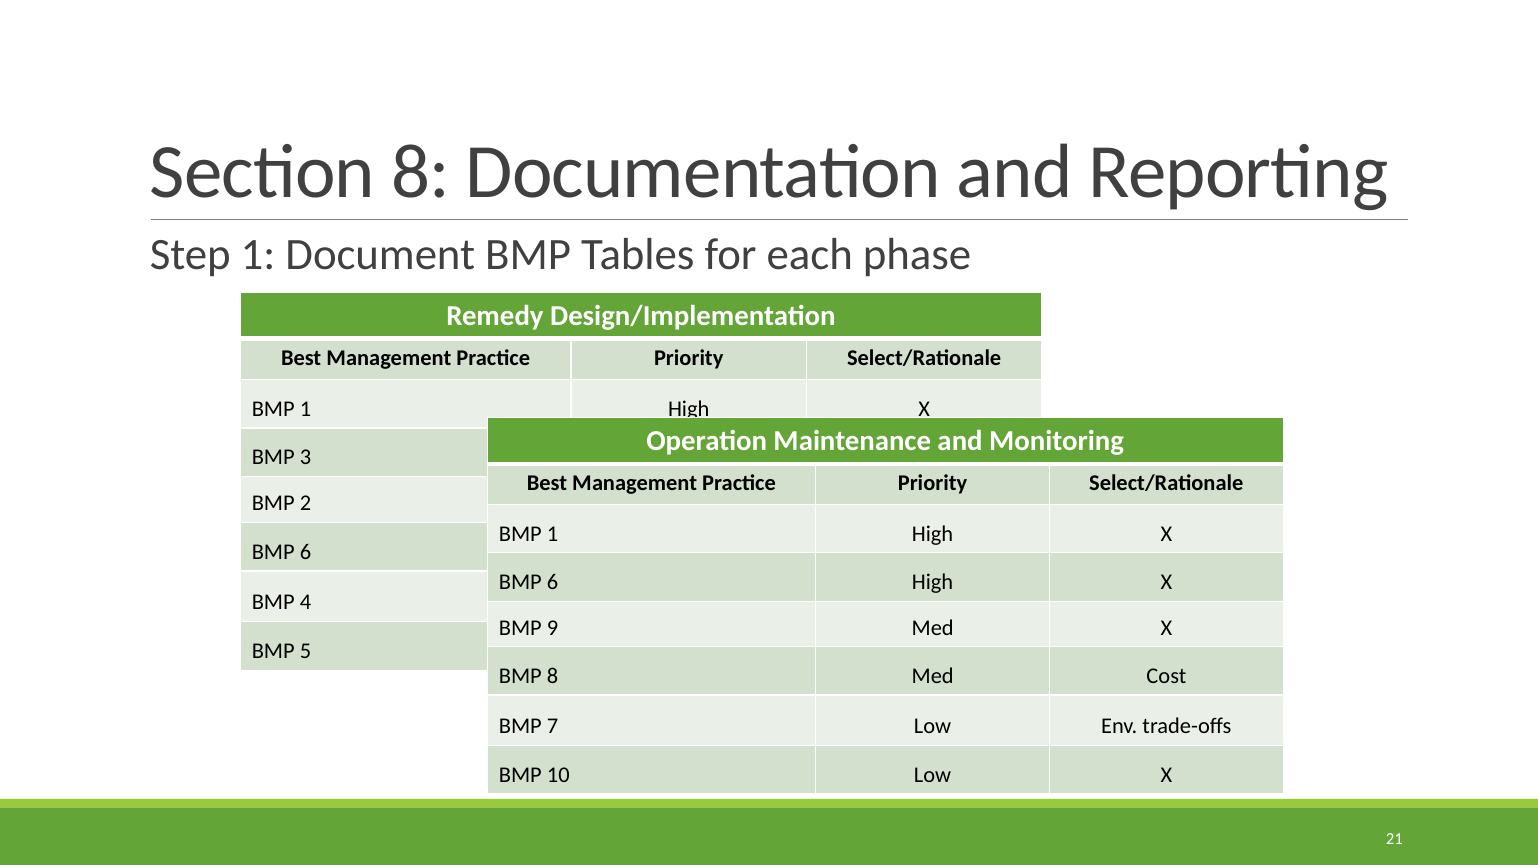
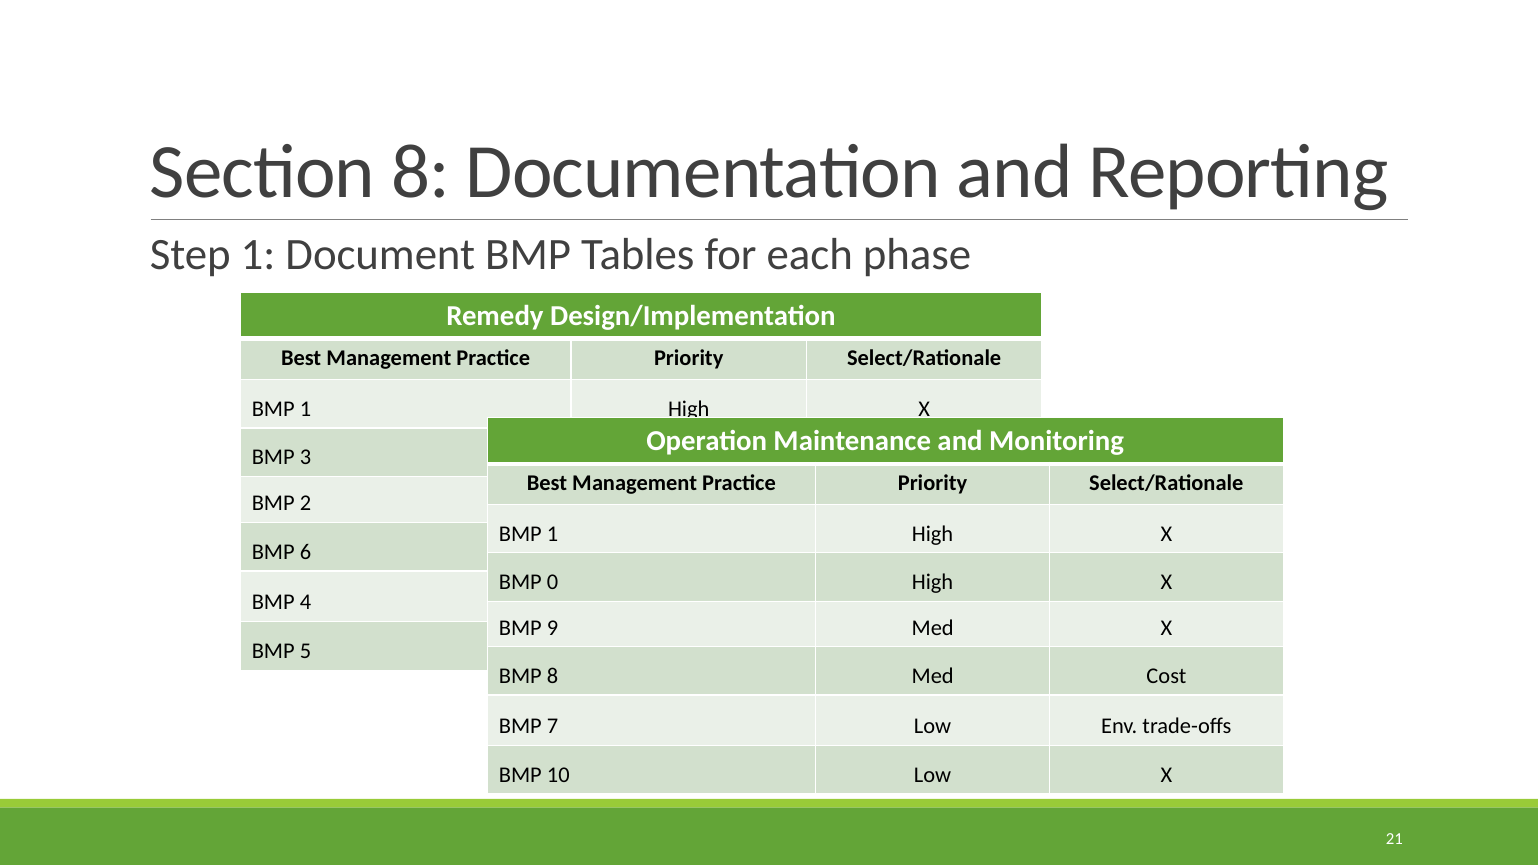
6 at (553, 582): 6 -> 0
